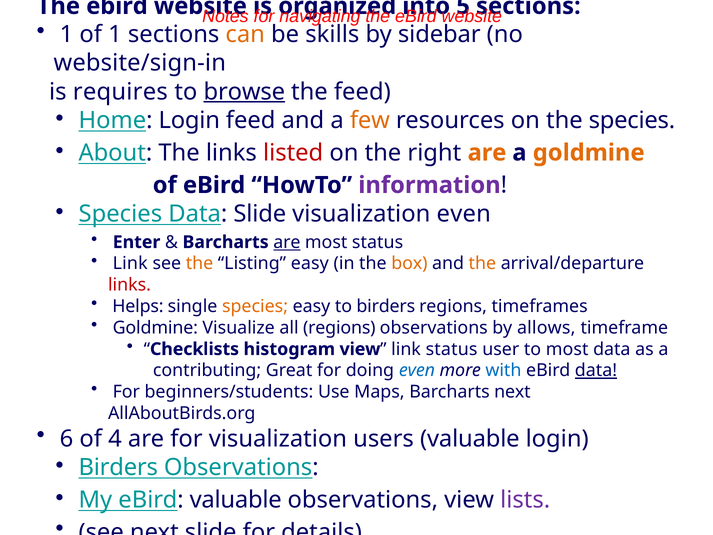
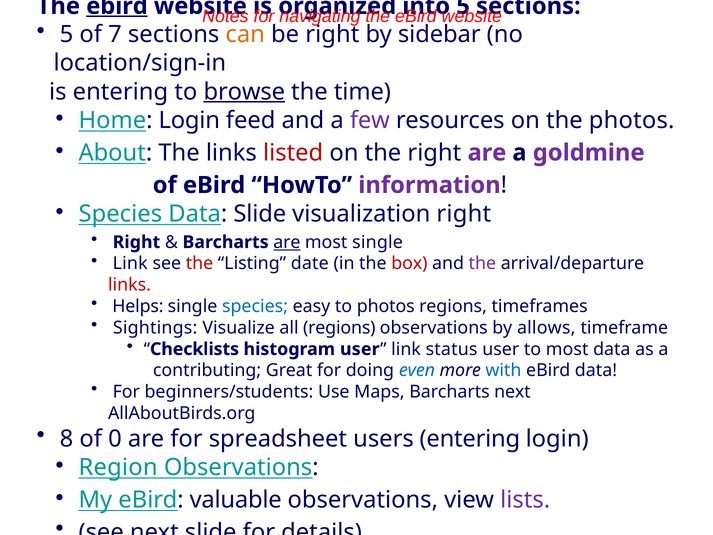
ebird at (117, 6) underline: none -> present
1 at (67, 35): 1 -> 5
of 1: 1 -> 7
be skills: skills -> right
website/sign-in: website/sign-in -> location/sign-in
is requires: requires -> entering
the feed: feed -> time
few colour: orange -> purple
the species: species -> photos
are at (487, 153) colour: orange -> purple
goldmine at (589, 153) colour: orange -> purple
visualization even: even -> right
Enter at (136, 242): Enter -> Right
most status: status -> single
the at (200, 263) colour: orange -> red
Listing easy: easy -> date
box colour: orange -> red
the at (482, 263) colour: orange -> purple
species at (255, 306) colour: orange -> blue
to birders: birders -> photos
Goldmine at (155, 328): Goldmine -> Sightings
histogram view: view -> user
data at (596, 370) underline: present -> none
6: 6 -> 8
4: 4 -> 0
for visualization: visualization -> spreadsheet
users valuable: valuable -> entering
Birders at (118, 467): Birders -> Region
